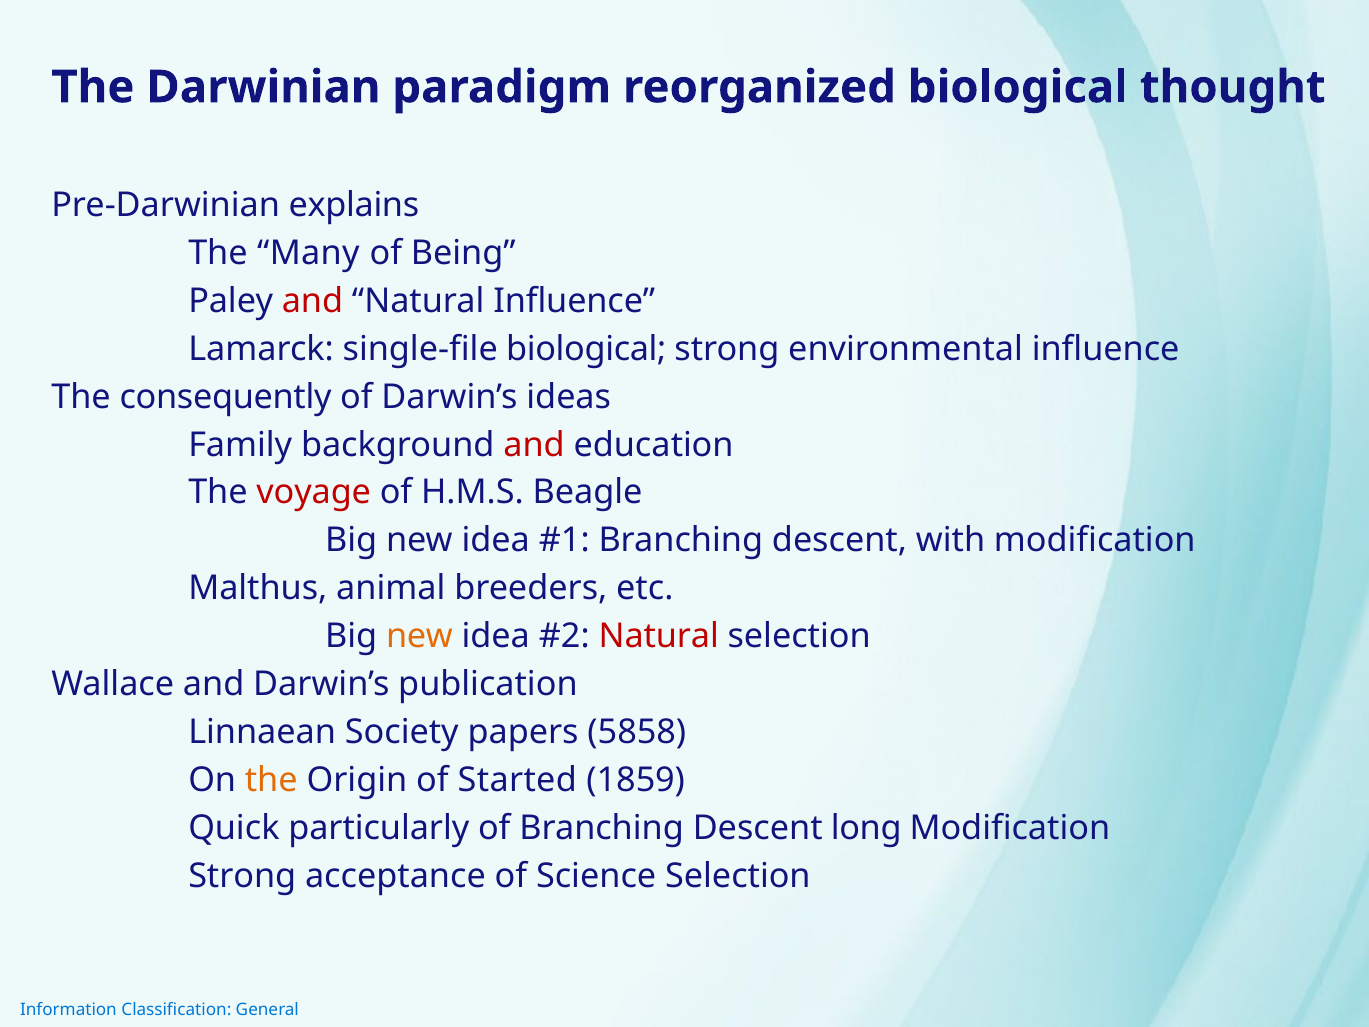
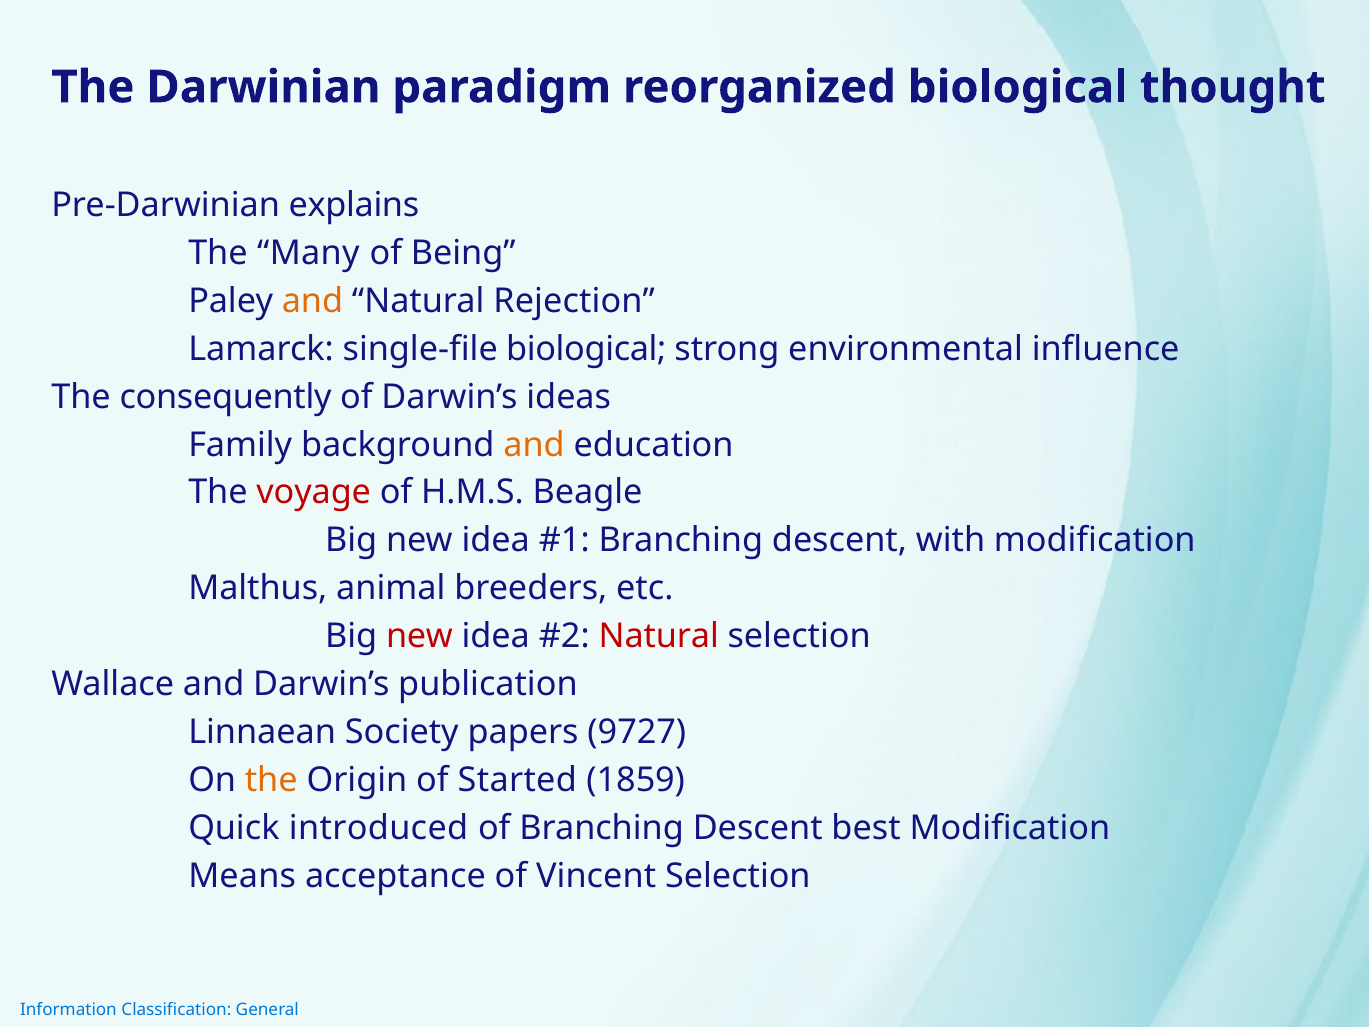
and at (312, 301) colour: red -> orange
Natural Influence: Influence -> Rejection
and at (534, 445) colour: red -> orange
new at (419, 636) colour: orange -> red
5858: 5858 -> 9727
particularly: particularly -> introduced
long: long -> best
Strong at (242, 876): Strong -> Means
Science: Science -> Vincent
